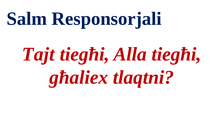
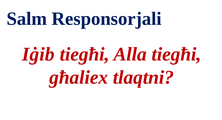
Tajt: Tajt -> Iġib
